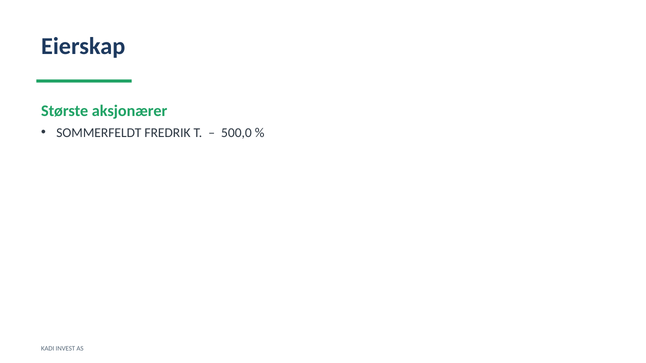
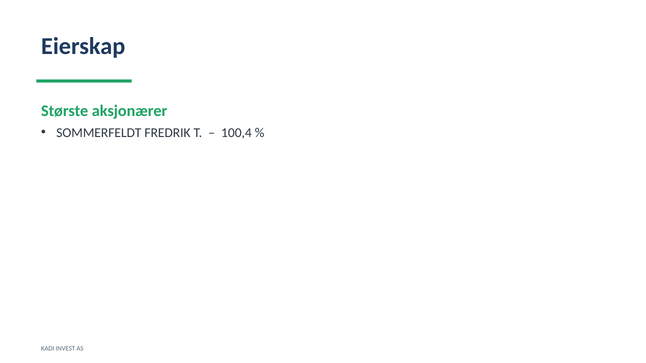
500,0: 500,0 -> 100,4
